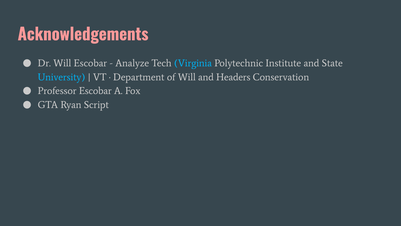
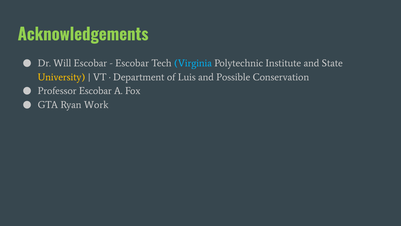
Acknowledgements colour: pink -> light green
Analyze at (132, 63): Analyze -> Escobar
University colour: light blue -> yellow
of Will: Will -> Luis
Headers: Headers -> Possible
Script: Script -> Work
